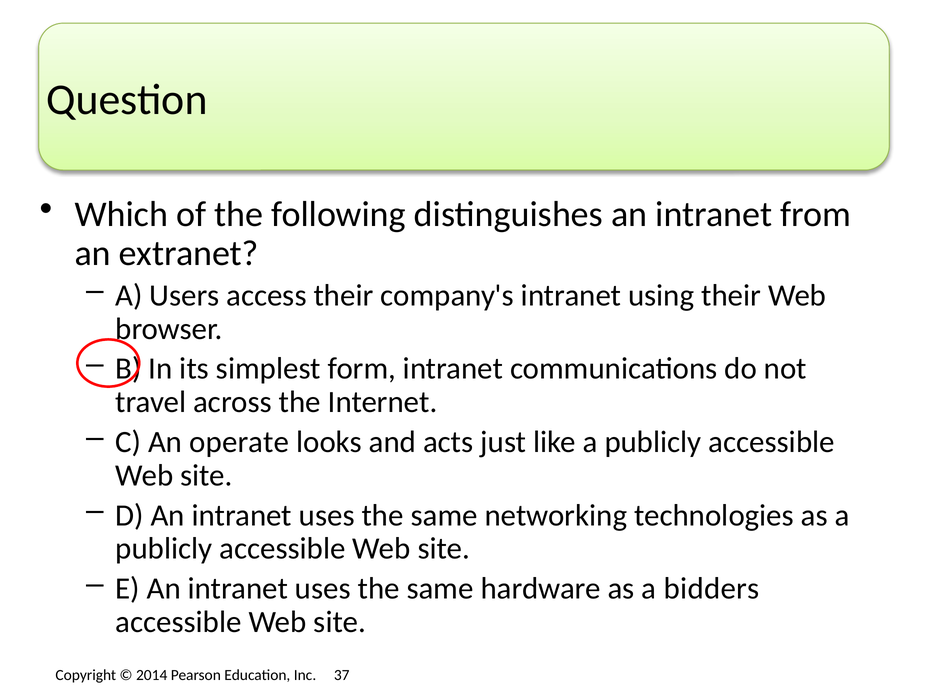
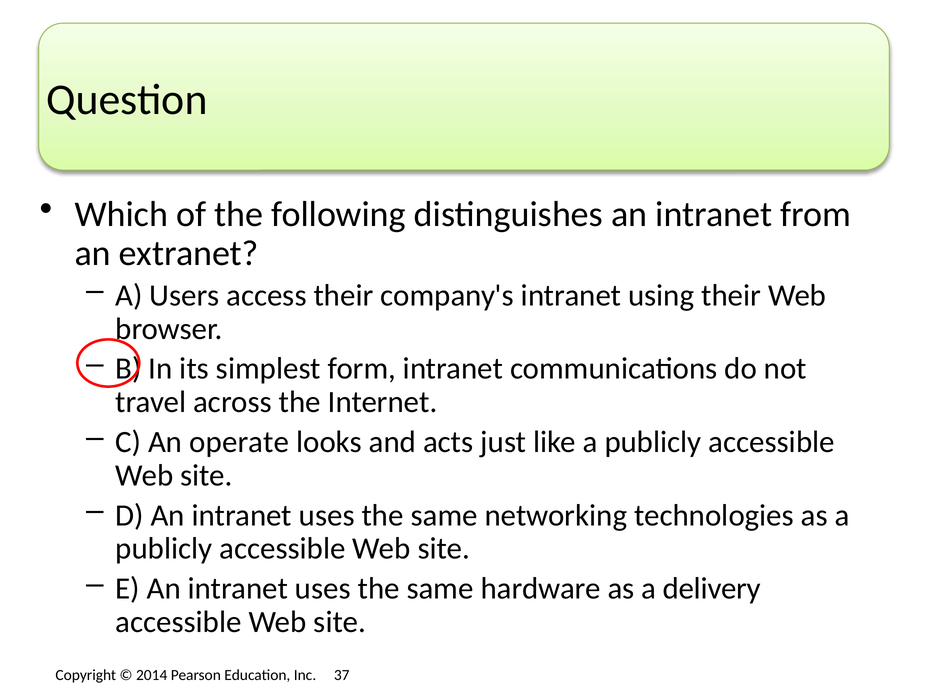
bidders: bidders -> delivery
